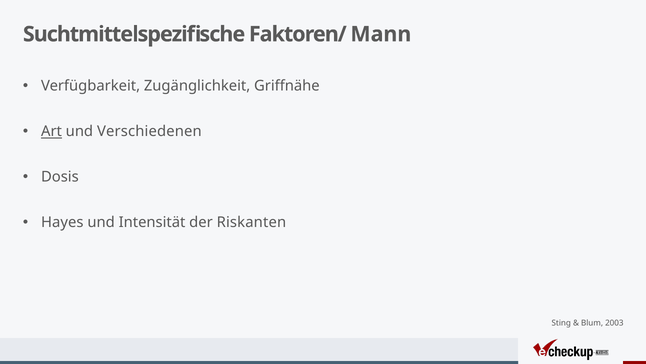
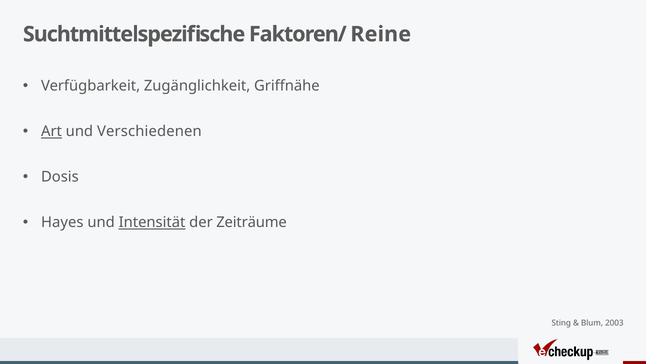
Mann: Mann -> Reine
Intensität underline: none -> present
Riskanten: Riskanten -> Zeiträume
